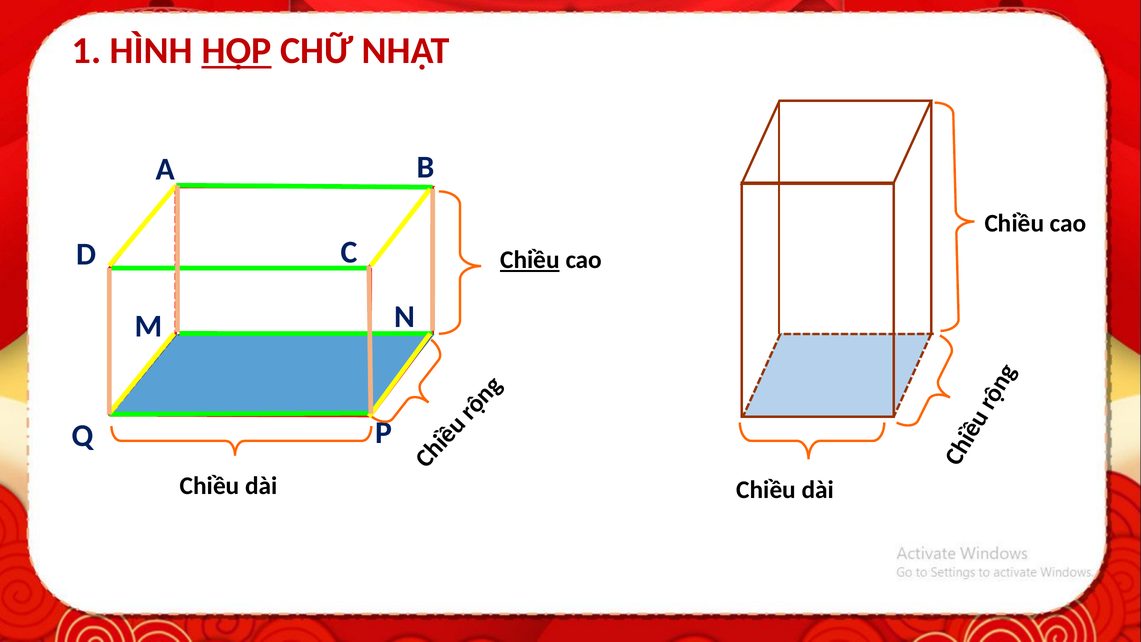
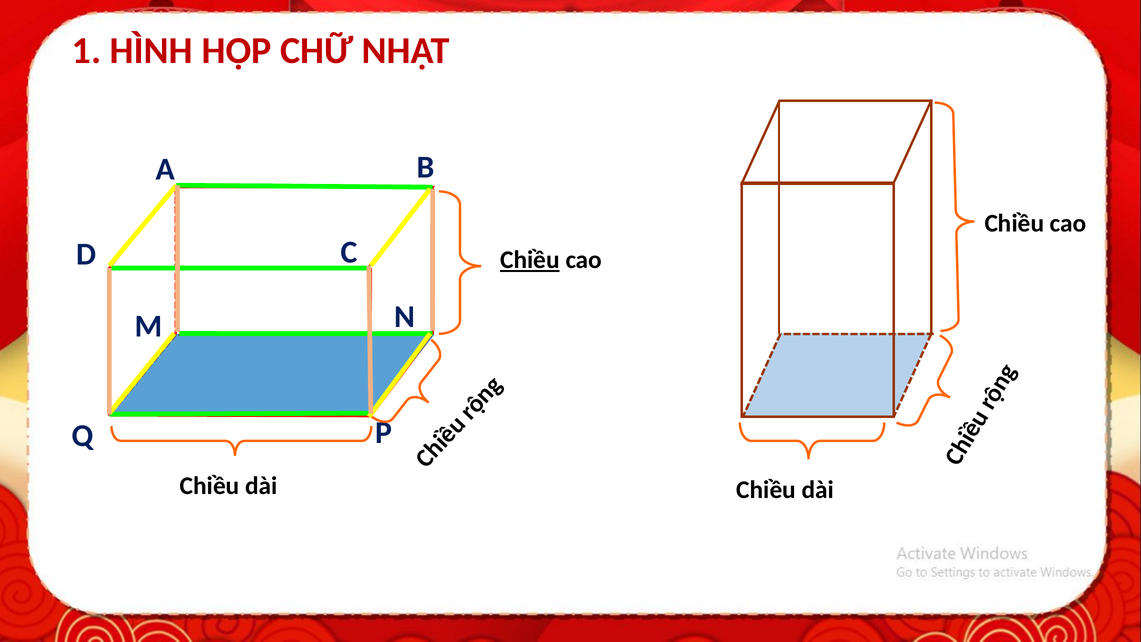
HỘP underline: present -> none
